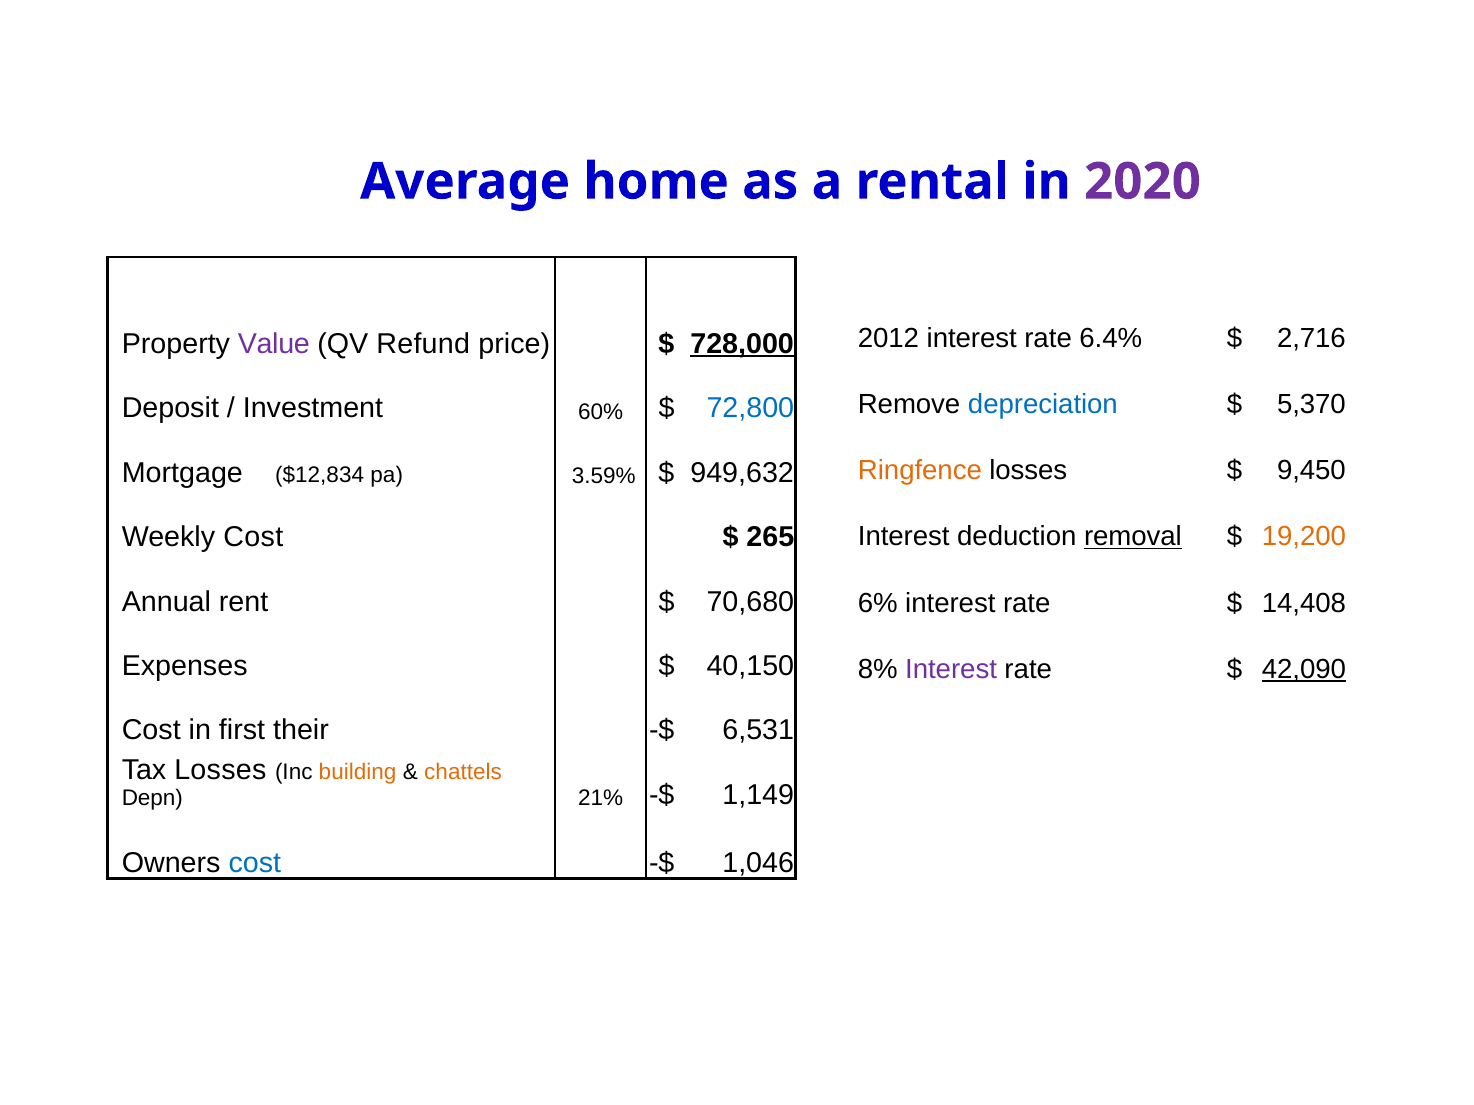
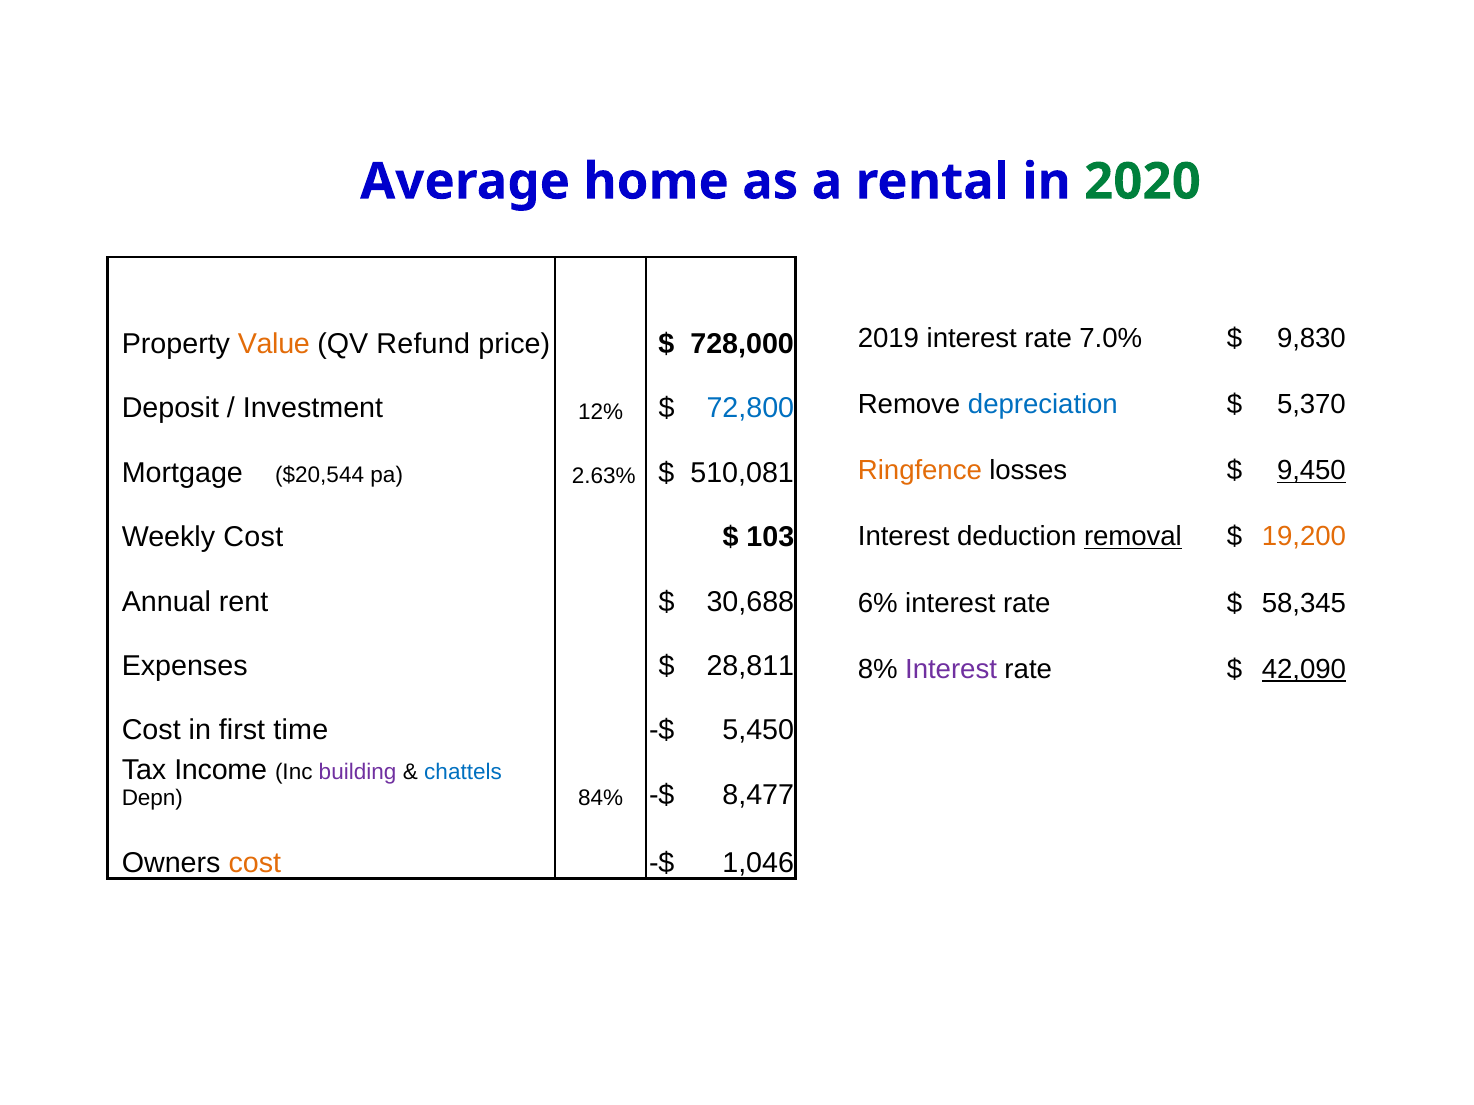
2020 colour: purple -> green
2012: 2012 -> 2019
6.4%: 6.4% -> 7.0%
2,716: 2,716 -> 9,830
Value colour: purple -> orange
728,000 underline: present -> none
60%: 60% -> 12%
9,450 underline: none -> present
$12,834: $12,834 -> $20,544
3.59%: 3.59% -> 2.63%
949,632: 949,632 -> 510,081
265: 265 -> 103
70,680: 70,680 -> 30,688
14,408: 14,408 -> 58,345
40,150: 40,150 -> 28,811
their: their -> time
6,531: 6,531 -> 5,450
Tax Losses: Losses -> Income
building colour: orange -> purple
chattels colour: orange -> blue
21%: 21% -> 84%
1,149: 1,149 -> 8,477
cost at (255, 864) colour: blue -> orange
